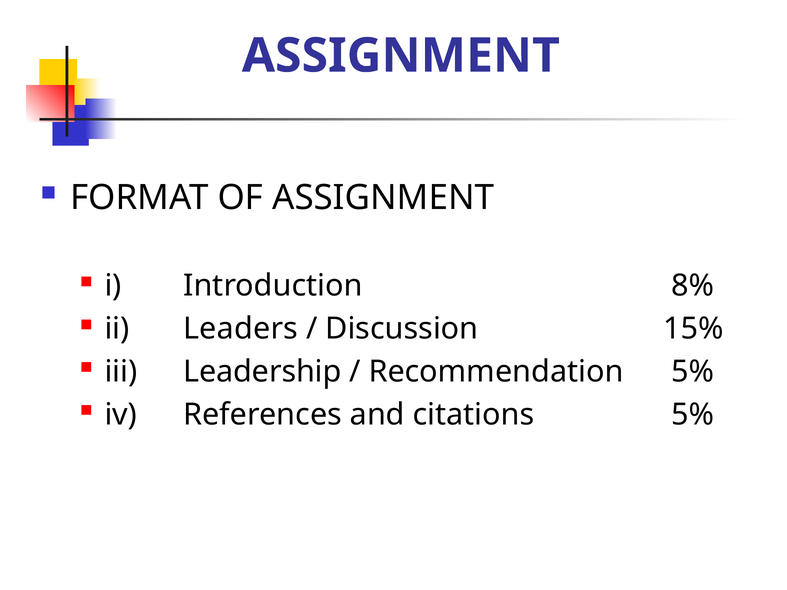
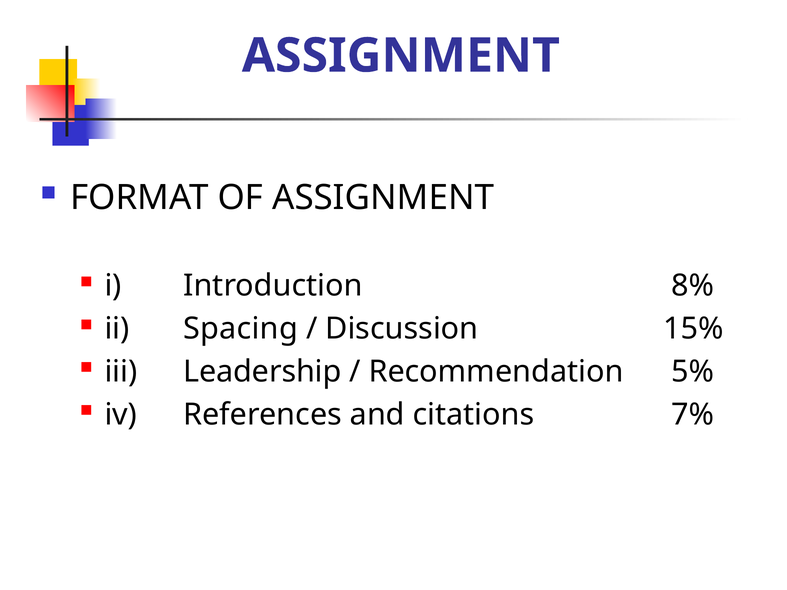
Leaders: Leaders -> Spacing
citations 5%: 5% -> 7%
